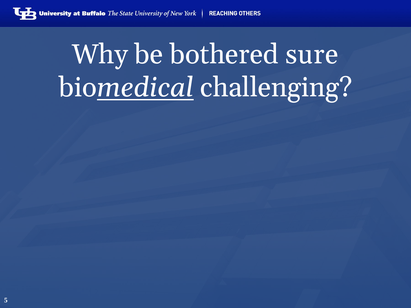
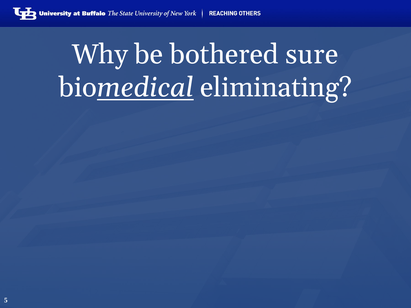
challenging: challenging -> eliminating
